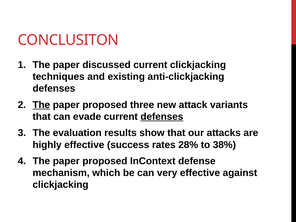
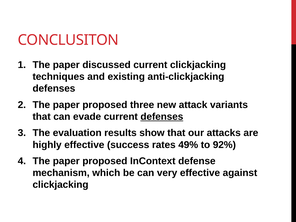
The at (41, 105) underline: present -> none
28%: 28% -> 49%
38%: 38% -> 92%
